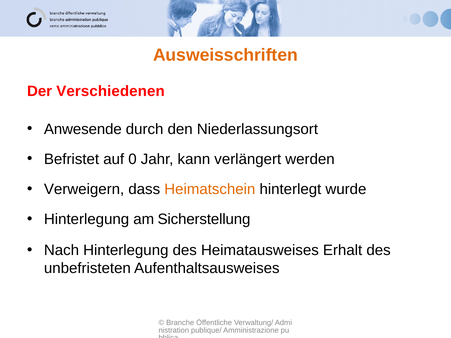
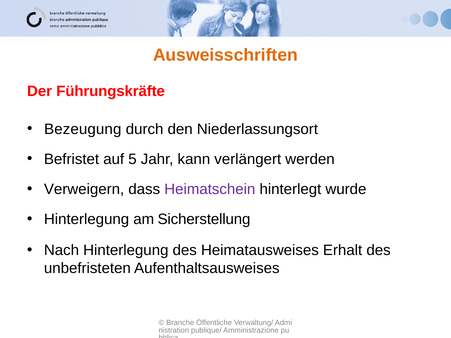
Verschiedenen: Verschiedenen -> Führungskräfte
Anwesende: Anwesende -> Bezeugung
0: 0 -> 5
Heimatschein colour: orange -> purple
